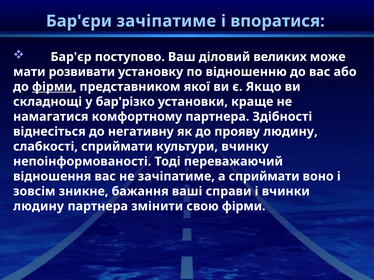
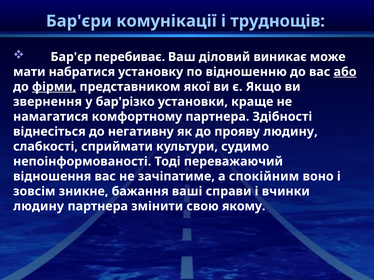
Бар'єри зачіпатиме: зачіпатиме -> комунікації
впоратися: впоратися -> труднощів
поступово: поступово -> перебиває
великих: великих -> виникає
розвивати: розвивати -> набратися
або underline: none -> present
складнощі: складнощі -> звернення
вчинку: вчинку -> судимо
а сприймати: сприймати -> спокійним
свою фірми: фірми -> якому
